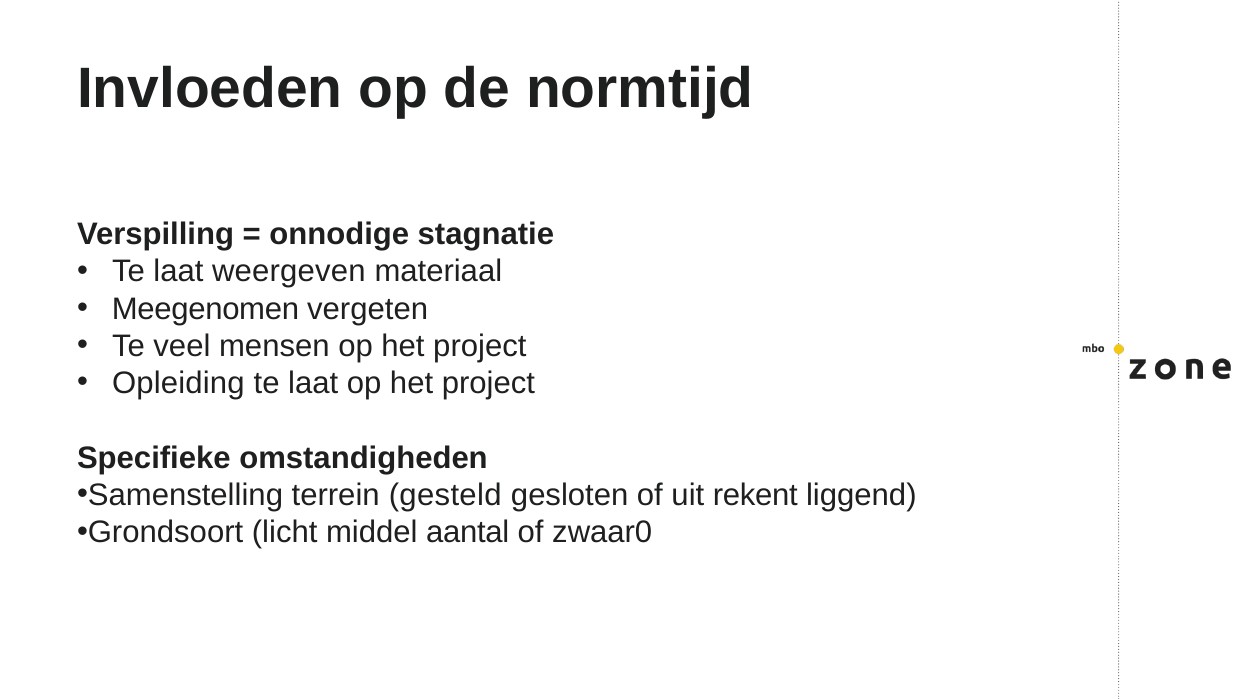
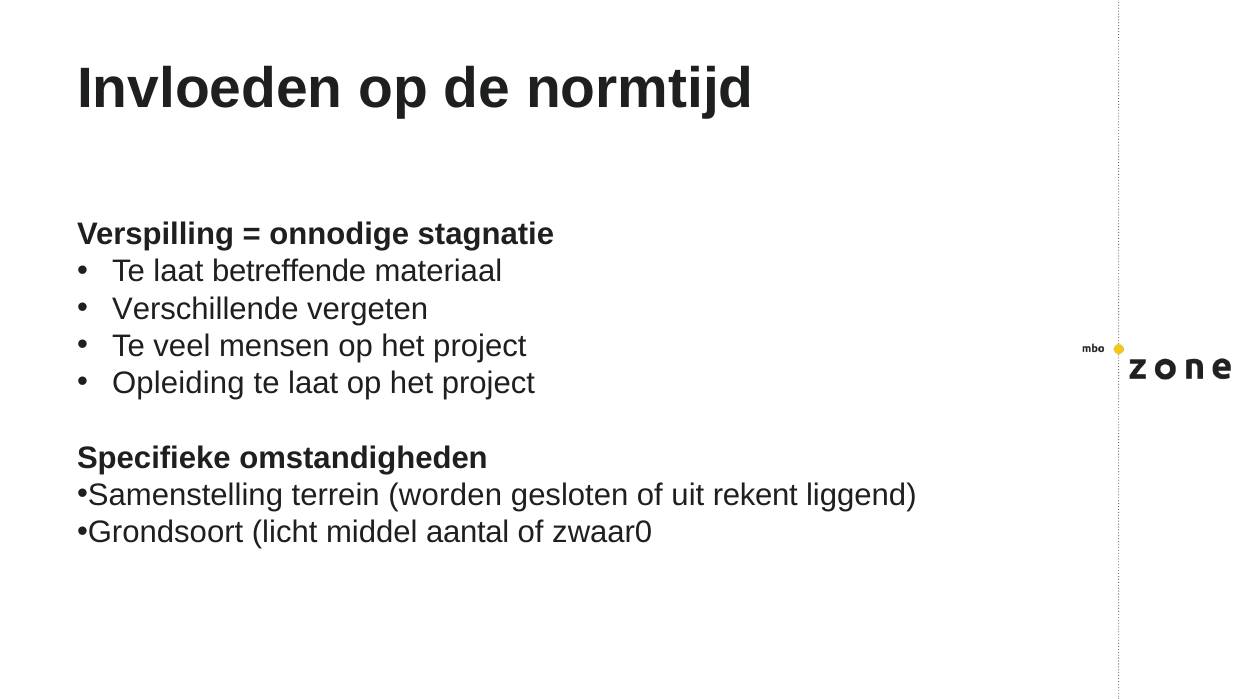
weergeven: weergeven -> betreffende
Meegenomen: Meegenomen -> Verschillende
gesteld: gesteld -> worden
